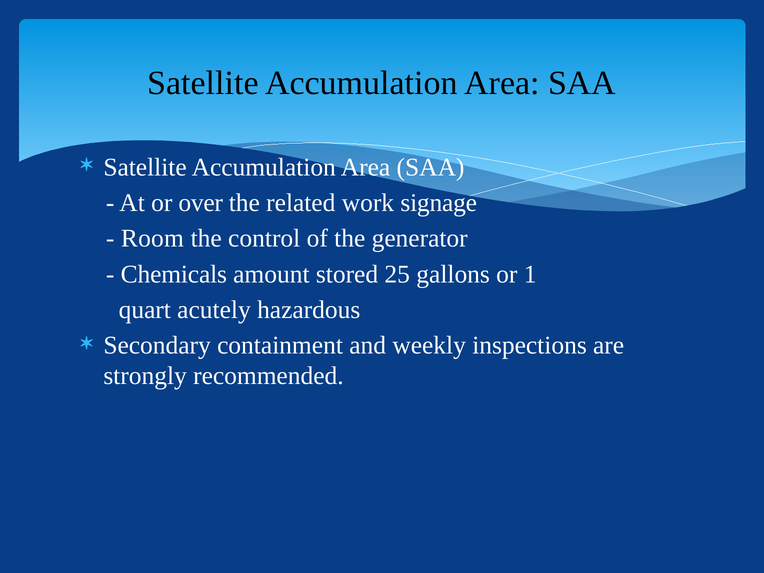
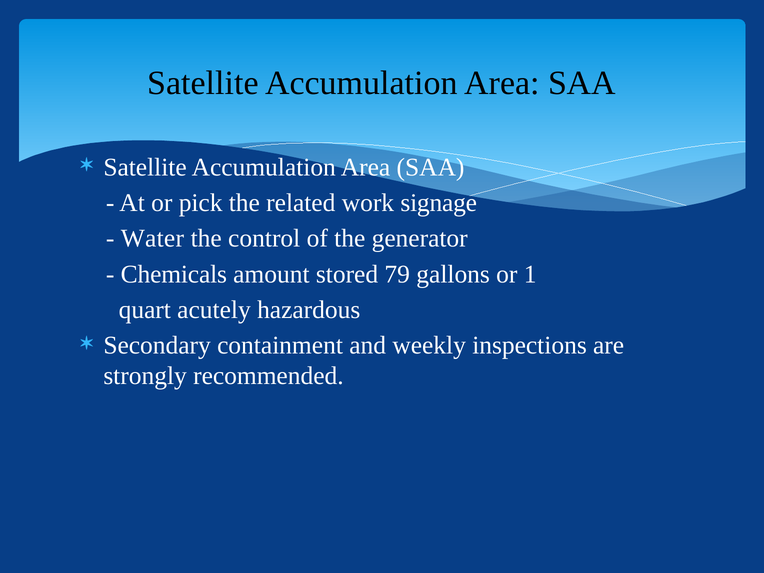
over: over -> pick
Room: Room -> Water
25: 25 -> 79
